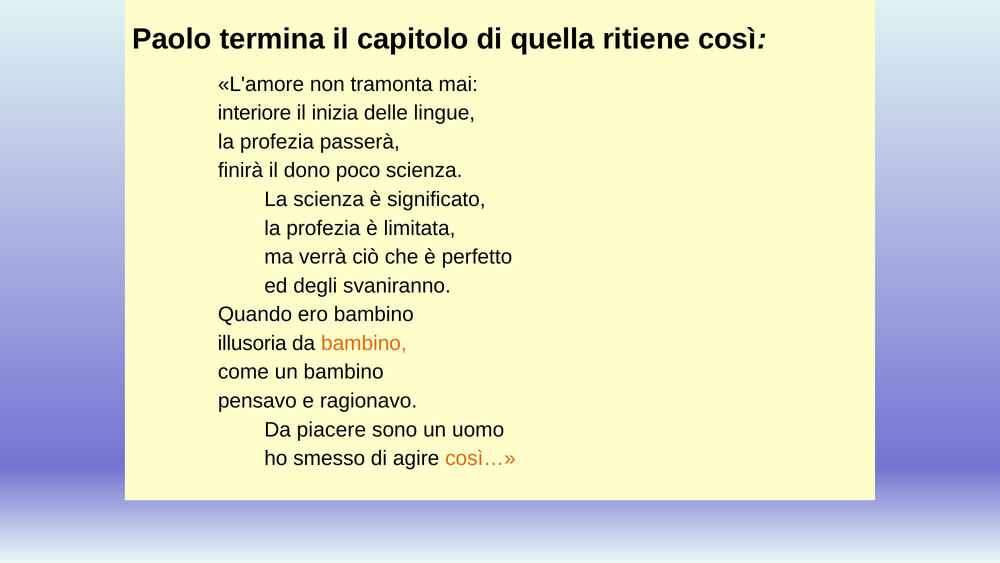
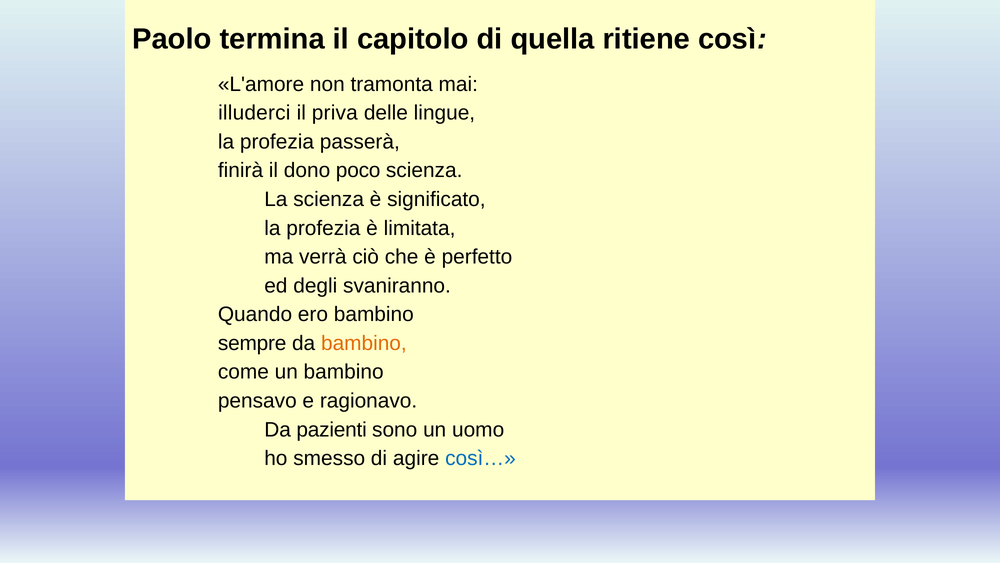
interiore: interiore -> illuderci
inizia: inizia -> priva
illusoria: illusoria -> sempre
piacere: piacere -> pazienti
così… colour: orange -> blue
